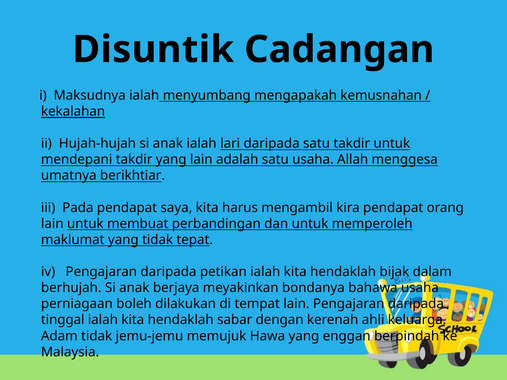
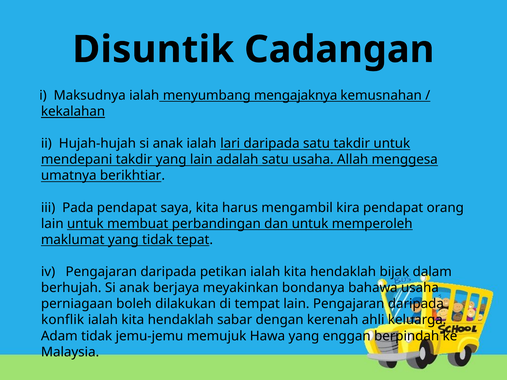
mengapakah: mengapakah -> mengajaknya
tinggal: tinggal -> konflik
